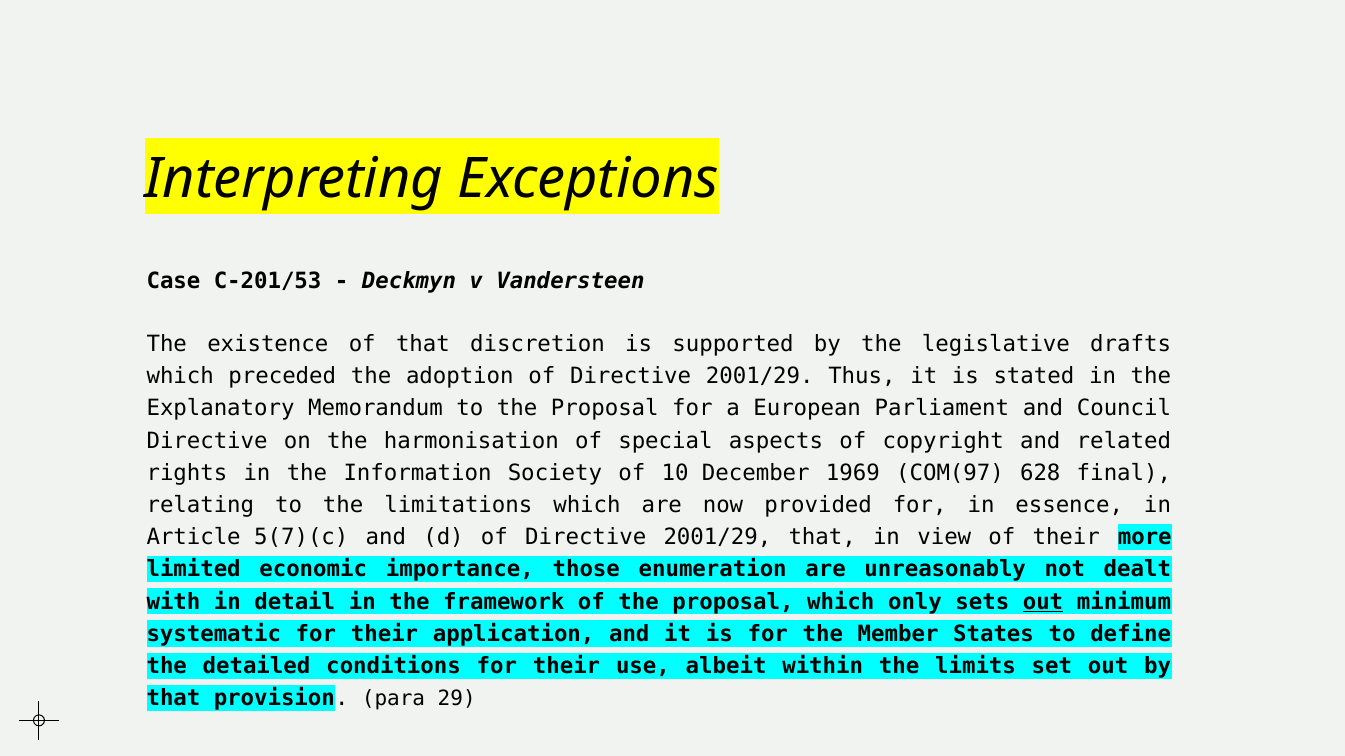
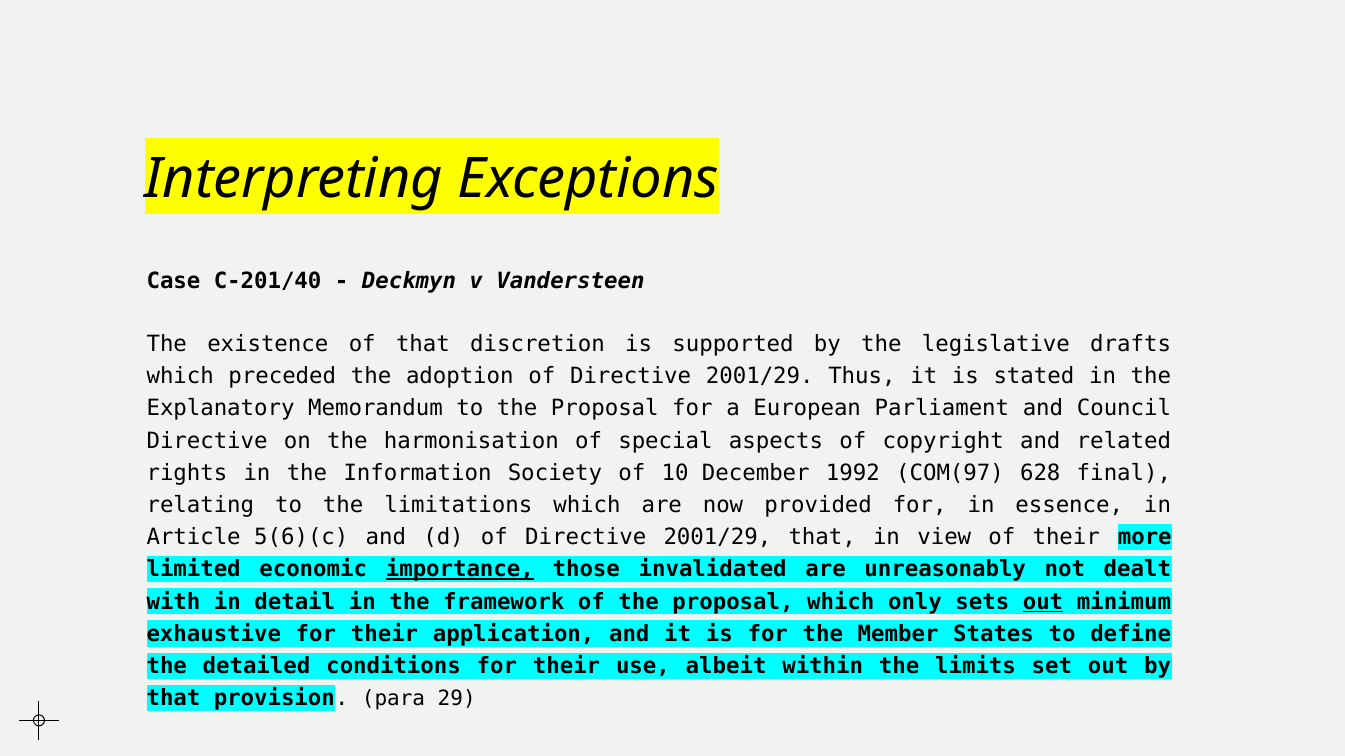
C-201/53: C-201/53 -> C-201/40
1969: 1969 -> 1992
5(7)(c: 5(7)(c -> 5(6)(c
importance underline: none -> present
enumeration: enumeration -> invalidated
systematic: systematic -> exhaustive
